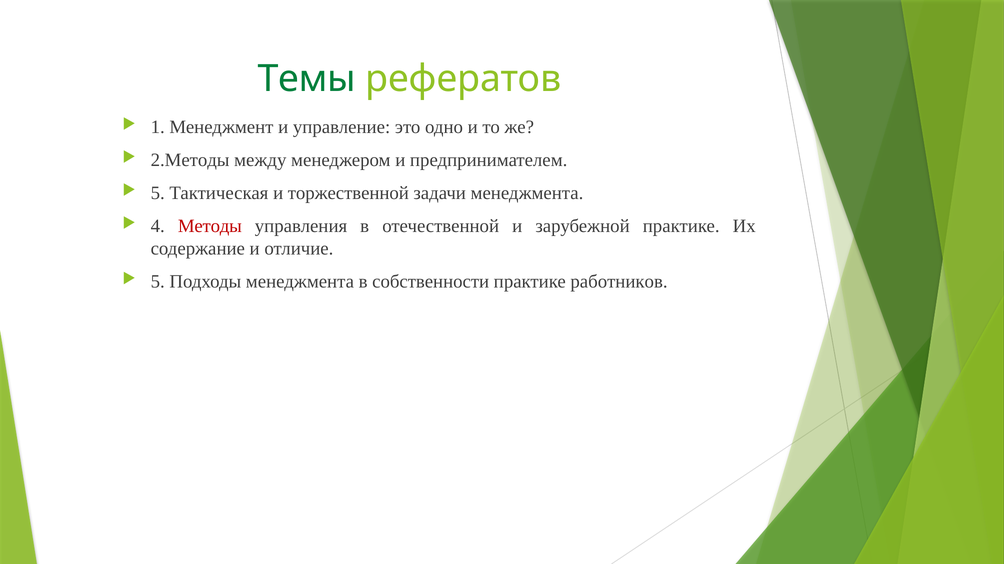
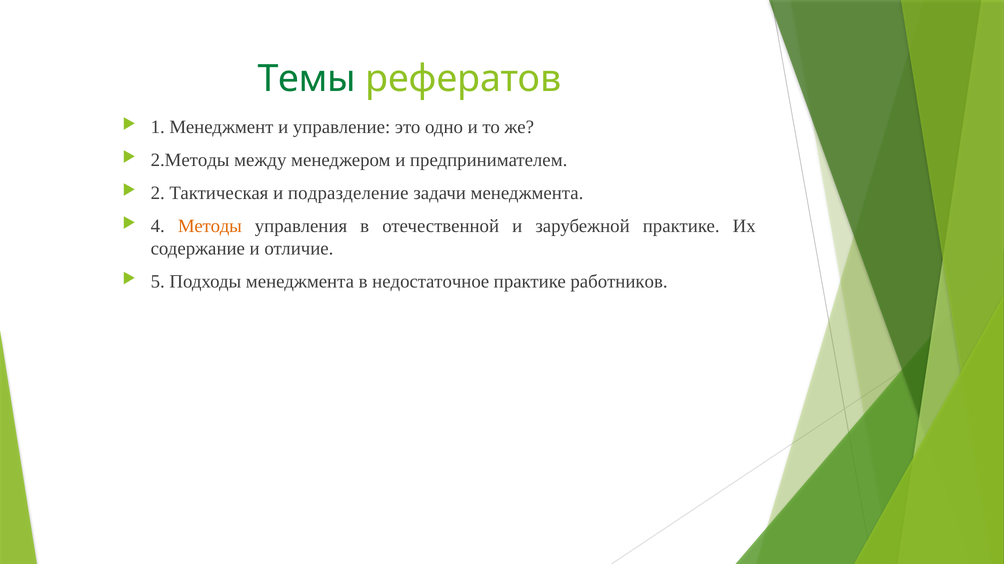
5 at (158, 193): 5 -> 2
торжественной: торжественной -> подразделение
Методы colour: red -> orange
собственности: собственности -> недостаточное
